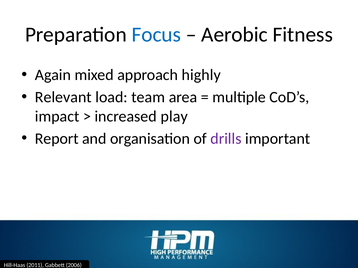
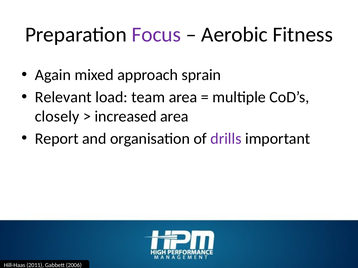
Focus colour: blue -> purple
highly: highly -> sprain
impact: impact -> closely
increased play: play -> area
